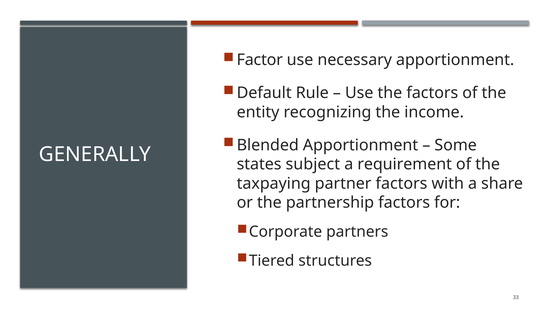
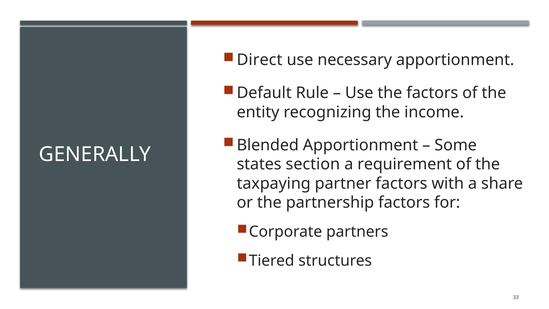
Factor: Factor -> Direct
subject: subject -> section
